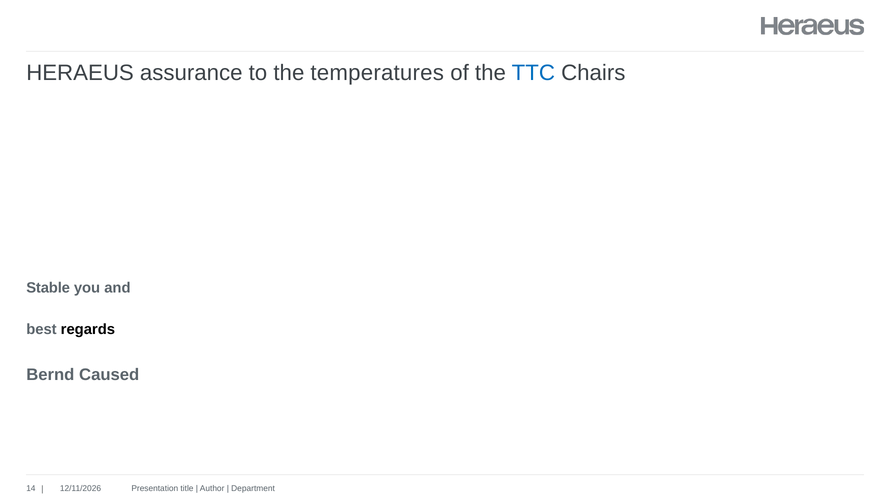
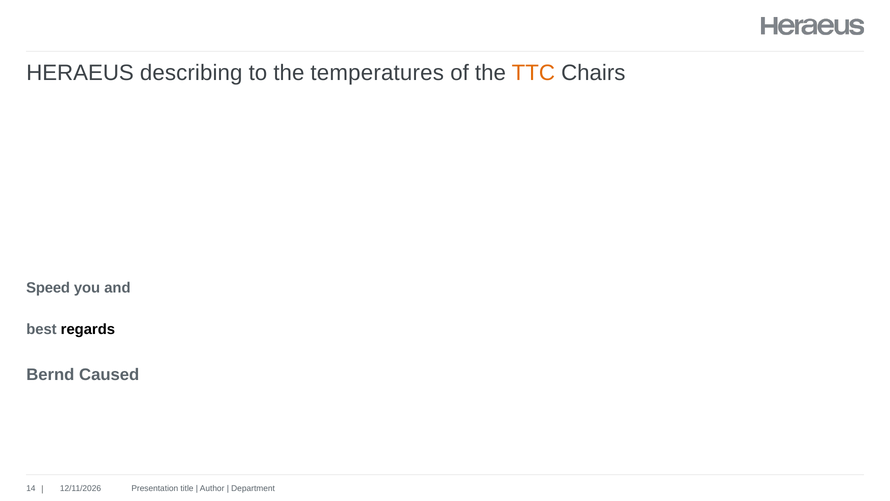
assurance: assurance -> describing
TTC colour: blue -> orange
Stable: Stable -> Speed
